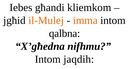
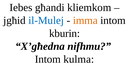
il-Mulej colour: orange -> blue
qalbna: qalbna -> kburin
jaqdih: jaqdih -> kulma
